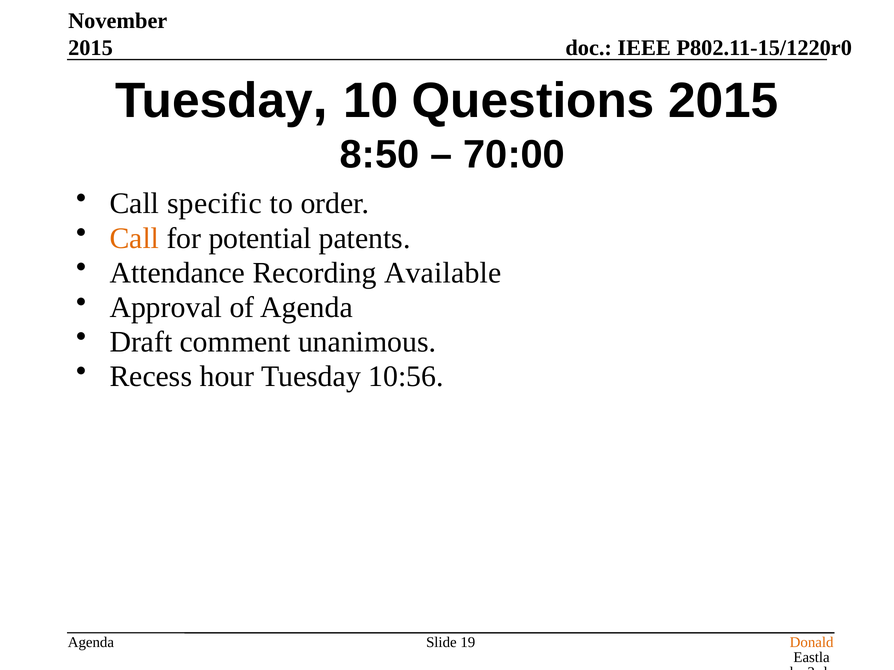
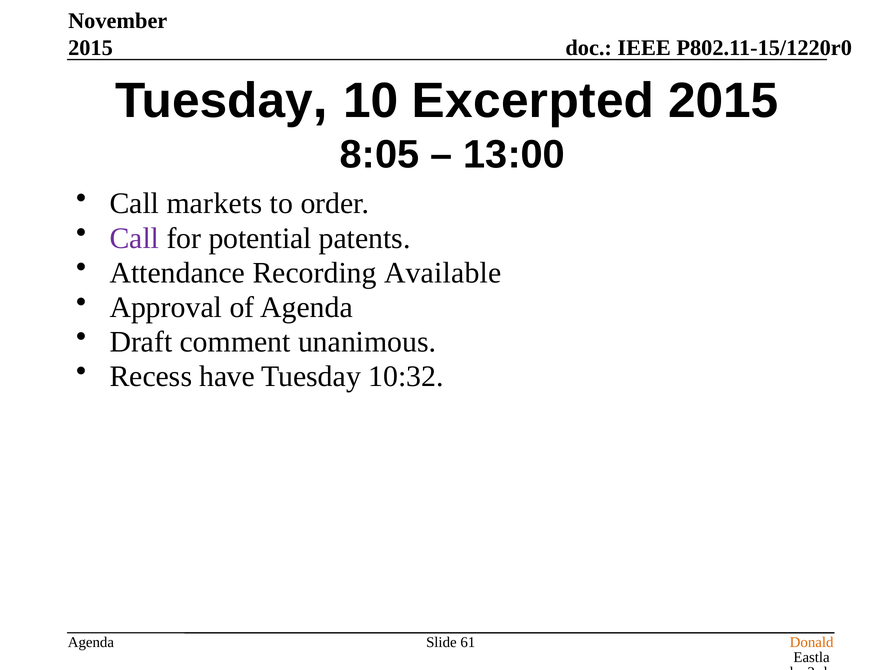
Questions: Questions -> Excerpted
8:50: 8:50 -> 8:05
70:00: 70:00 -> 13:00
specific: specific -> markets
Call at (134, 238) colour: orange -> purple
hour: hour -> have
10:56: 10:56 -> 10:32
19: 19 -> 61
